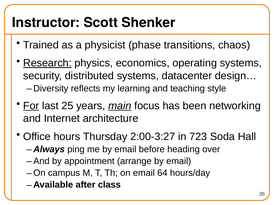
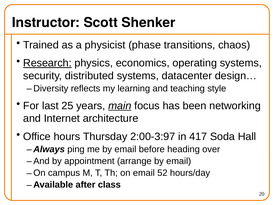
For underline: present -> none
2:00-3:27: 2:00-3:27 -> 2:00-3:97
723: 723 -> 417
64: 64 -> 52
